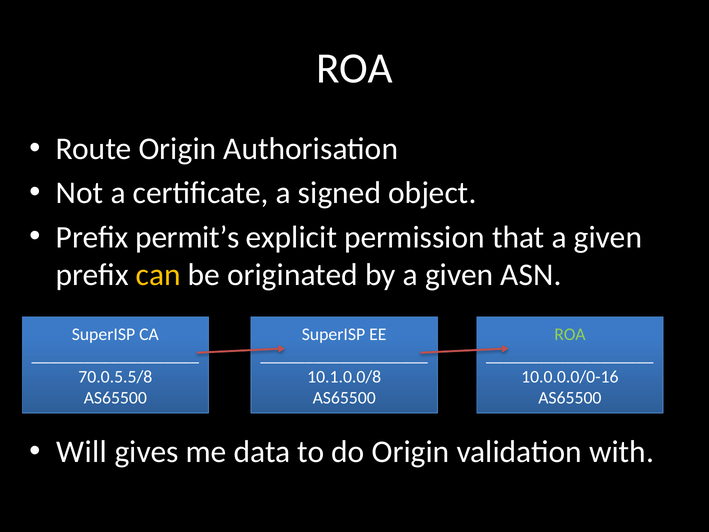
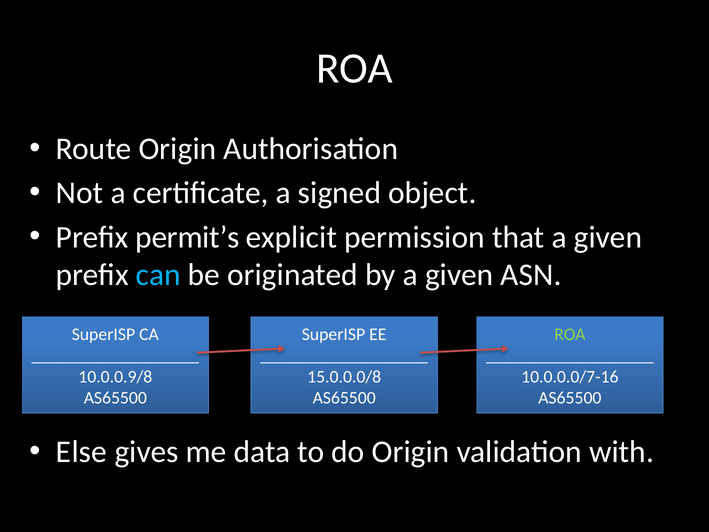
can colour: yellow -> light blue
70.0.5.5/8: 70.0.5.5/8 -> 10.0.0.9/8
10.1.0.0/8: 10.1.0.0/8 -> 15.0.0.0/8
10.0.0.0/0-16: 10.0.0.0/0-16 -> 10.0.0.0/7-16
Will: Will -> Else
